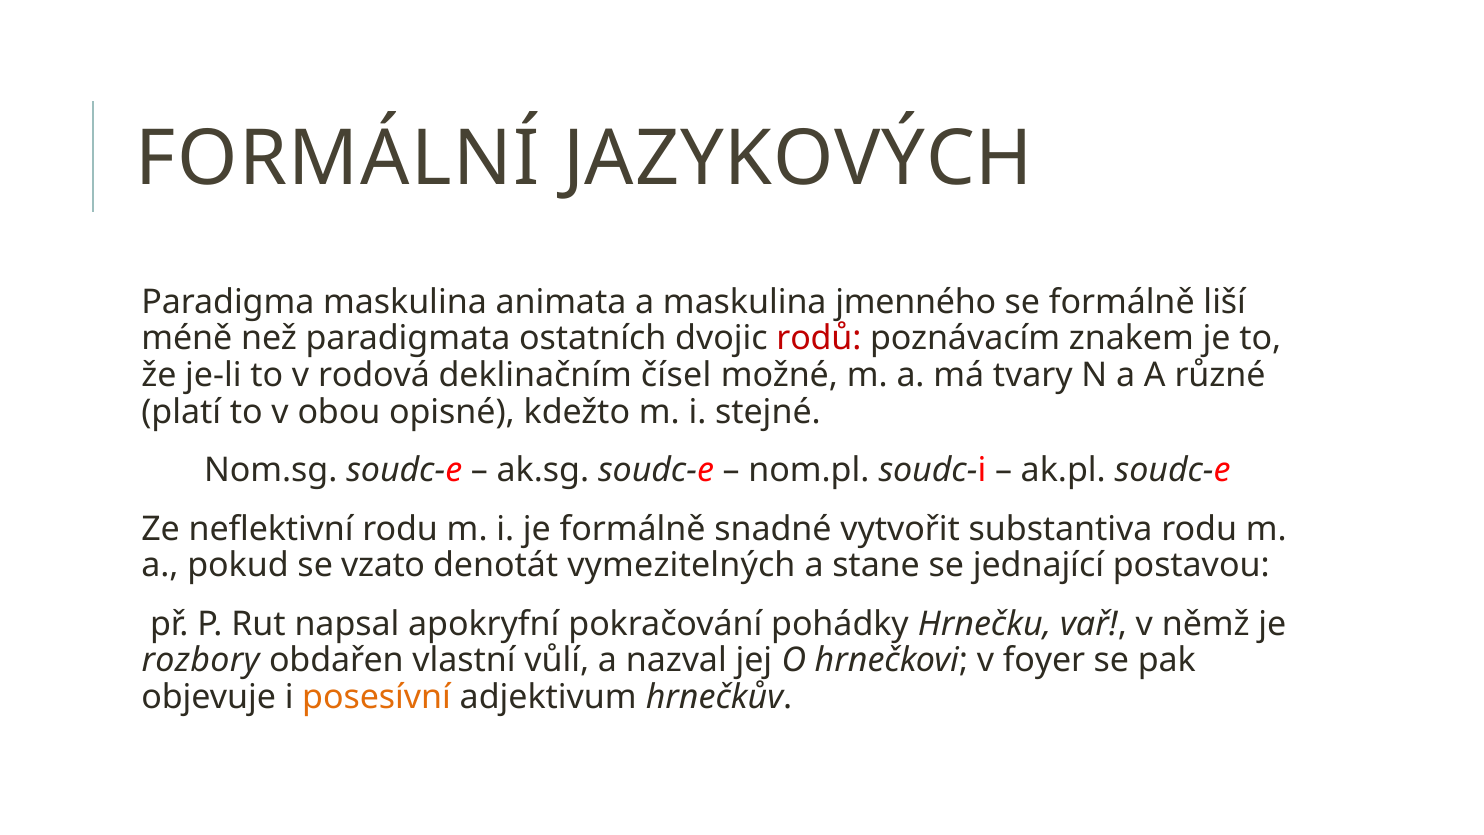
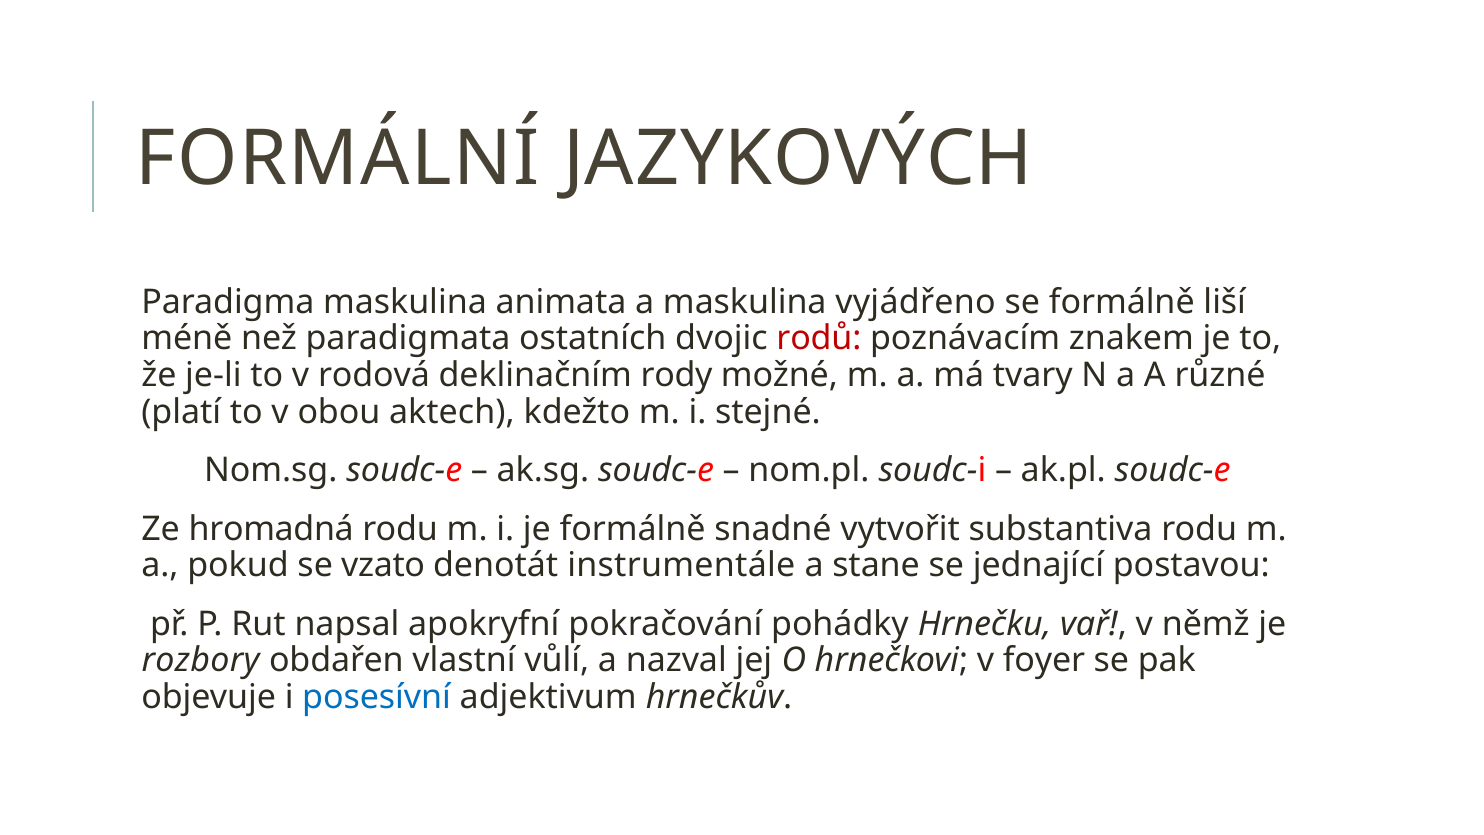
jmenného: jmenného -> vyjádřeno
čísel: čísel -> rody
opisné: opisné -> aktech
neflektivní: neflektivní -> hromadná
vymezitelných: vymezitelných -> instrumentále
posesívní colour: orange -> blue
